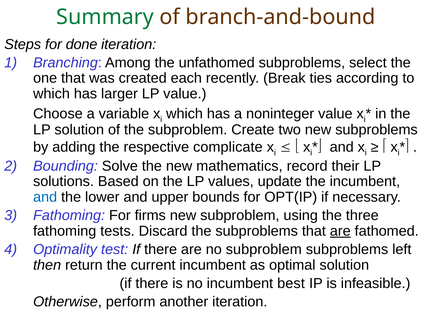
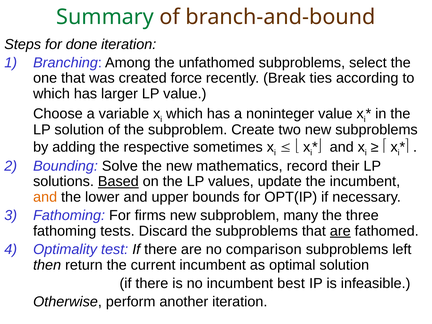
each: each -> force
complicate: complicate -> sometimes
Based underline: none -> present
and at (45, 197) colour: blue -> orange
using: using -> many
no subproblem: subproblem -> comparison
